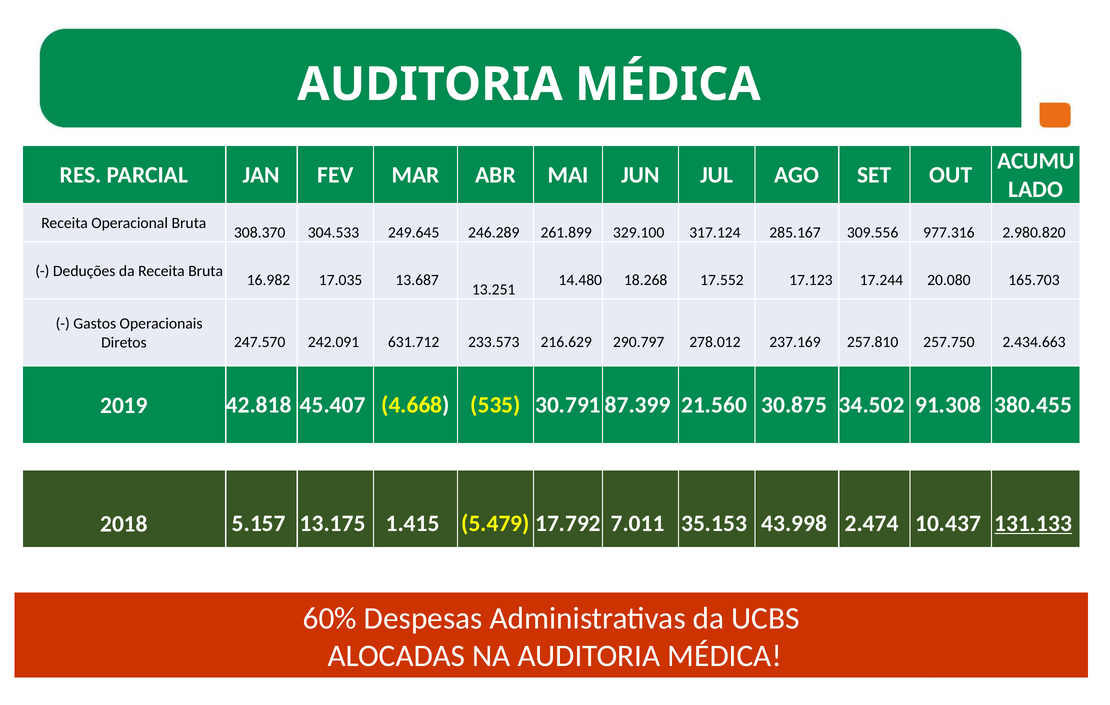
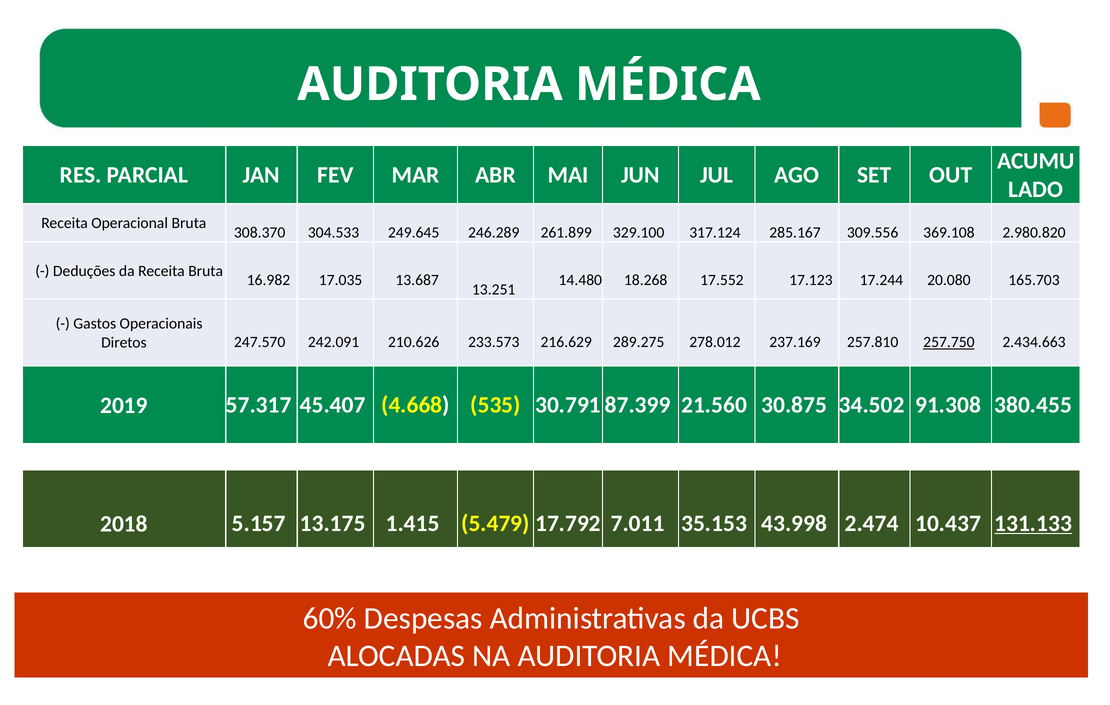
977.316: 977.316 -> 369.108
631.712: 631.712 -> 210.626
290.797: 290.797 -> 289.275
257.750 underline: none -> present
42.818: 42.818 -> 57.317
